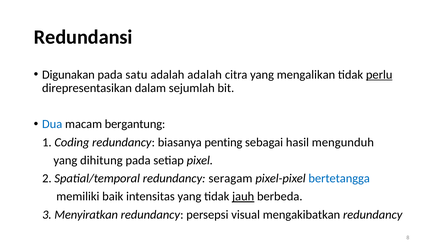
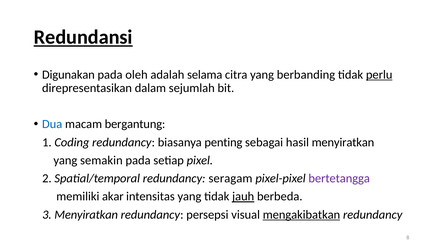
Redundansi underline: none -> present
satu: satu -> oleh
adalah adalah: adalah -> selama
mengalikan: mengalikan -> berbanding
hasil mengunduh: mengunduh -> menyiratkan
dihitung: dihitung -> semakin
bertetangga colour: blue -> purple
baik: baik -> akar
mengakibatkan underline: none -> present
